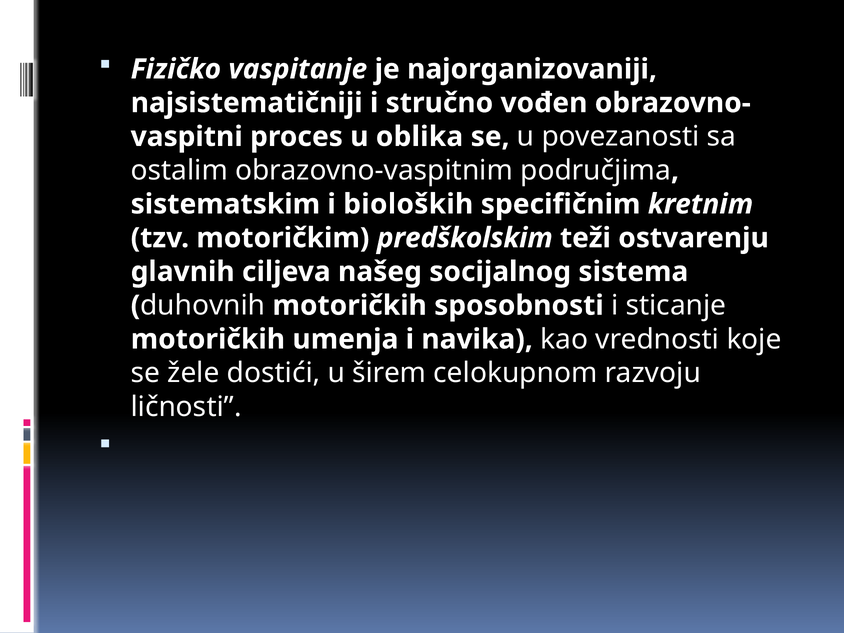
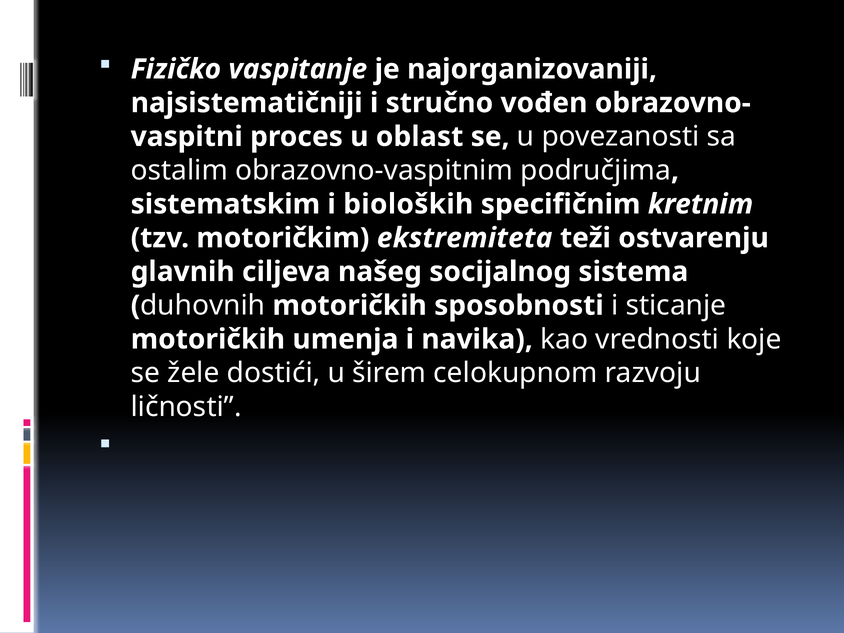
oblika: oblika -> oblast
predškolskim: predškolskim -> ekstremiteta
